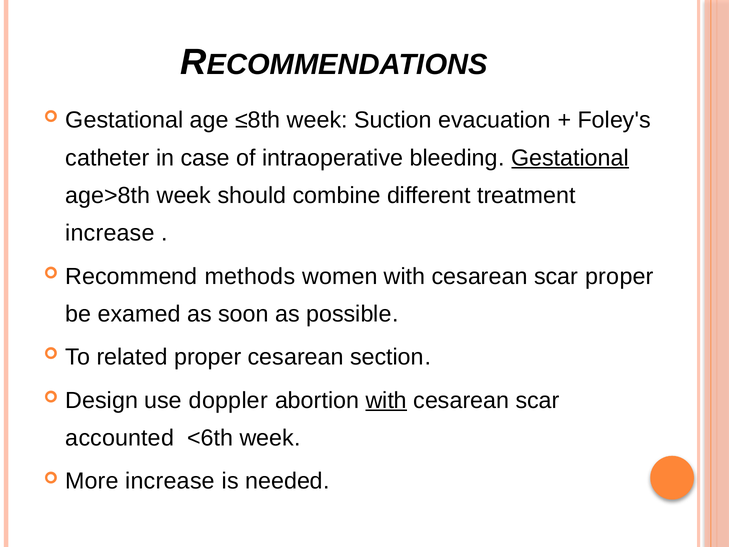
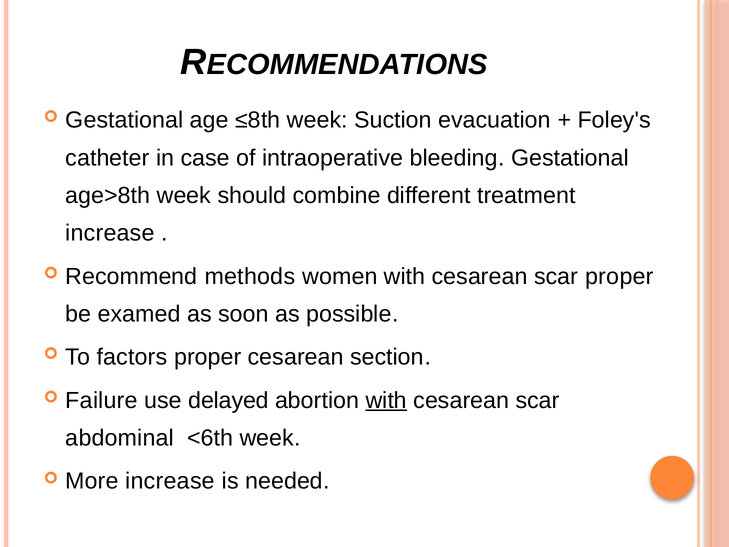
Gestational at (570, 158) underline: present -> none
related: related -> factors
Design: Design -> Failure
doppler: doppler -> delayed
accounted: accounted -> abdominal
